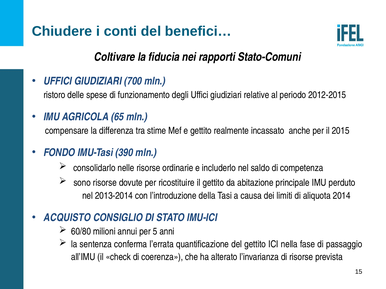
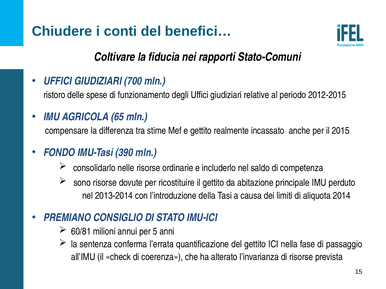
ACQUISTO: ACQUISTO -> PREMIANO
60/80: 60/80 -> 60/81
